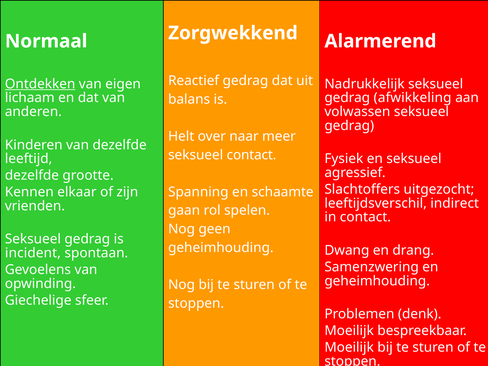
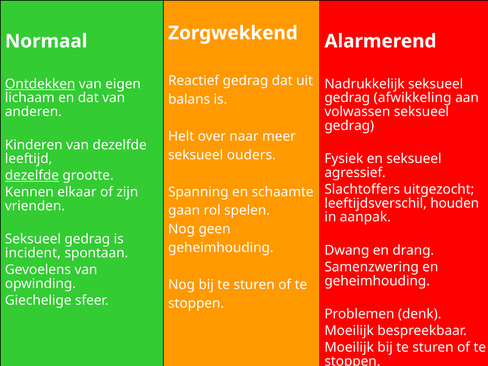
seksueel contact: contact -> ouders
dezelfde at (32, 175) underline: none -> present
indirect: indirect -> houden
in contact: contact -> aanpak
